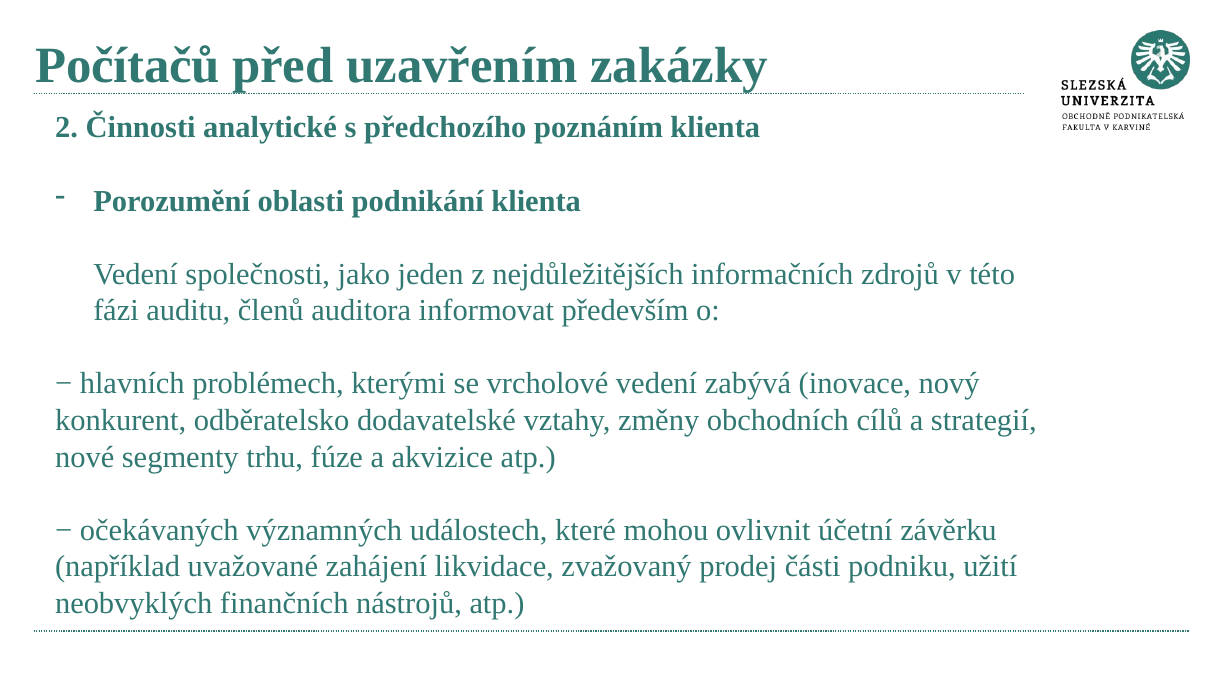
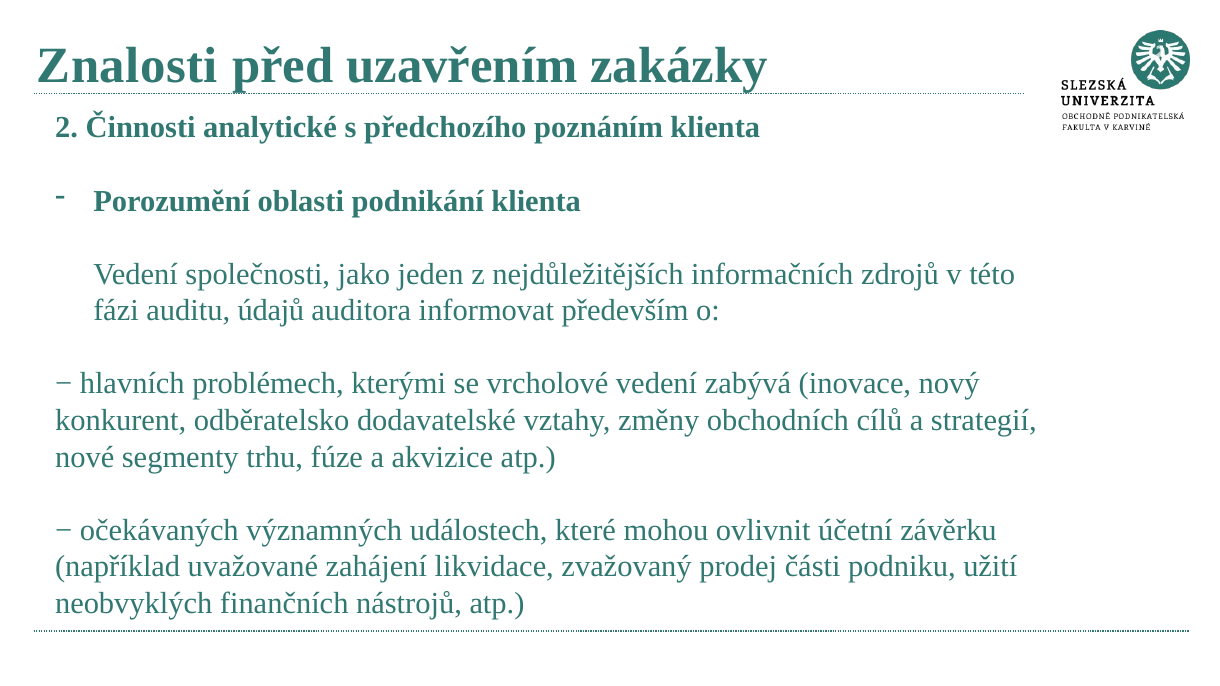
Počítačů: Počítačů -> Znalosti
členů: členů -> údajů
